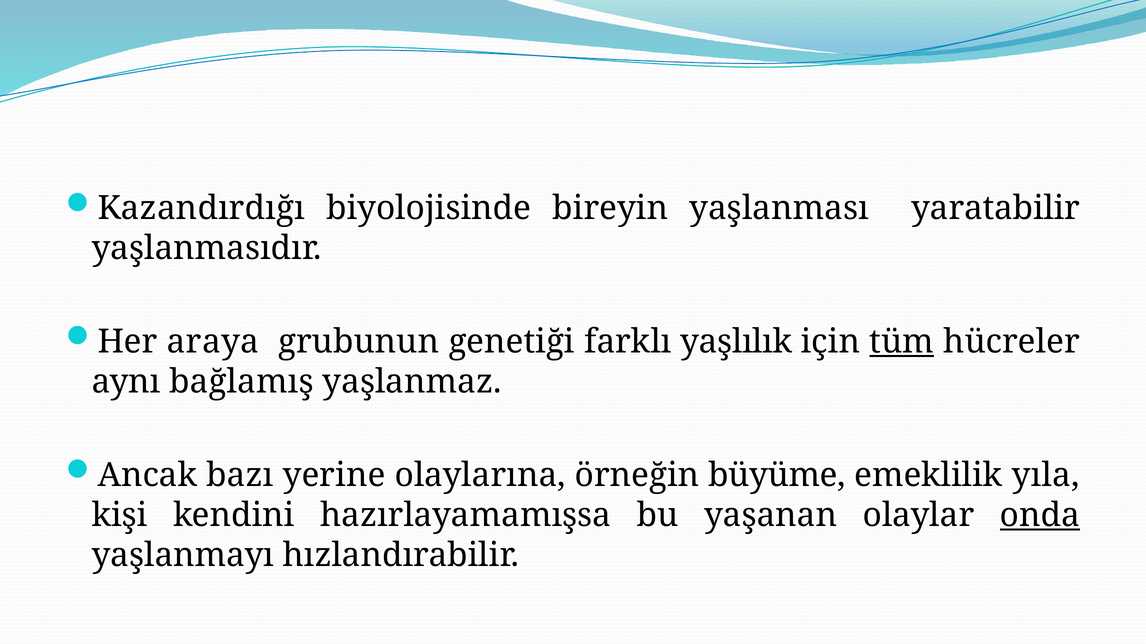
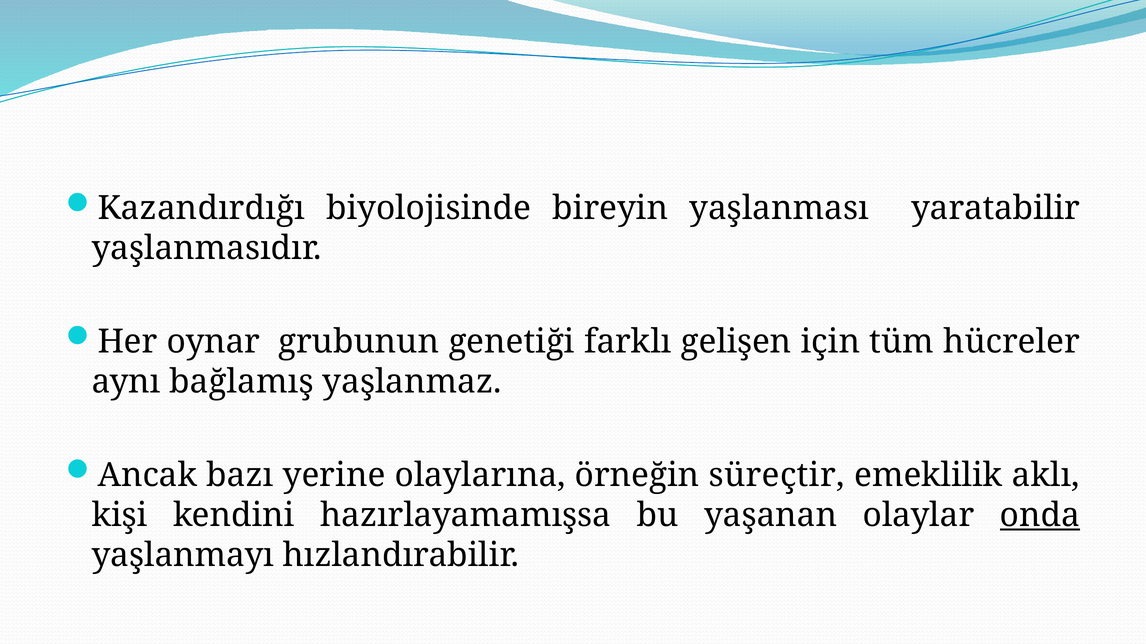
araya: araya -> oynar
yaşlılık: yaşlılık -> gelişen
tüm underline: present -> none
büyüme: büyüme -> süreçtir
yıla: yıla -> aklı
